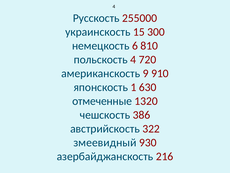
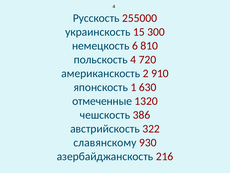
9: 9 -> 2
змеевидный: змеевидный -> славянскому
